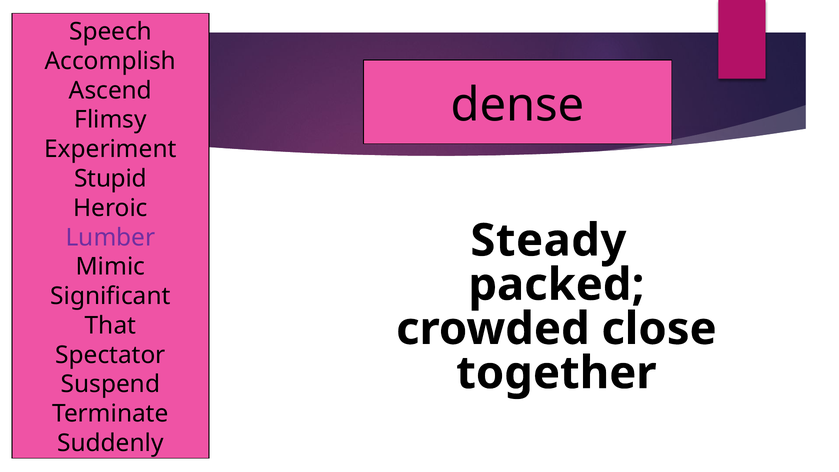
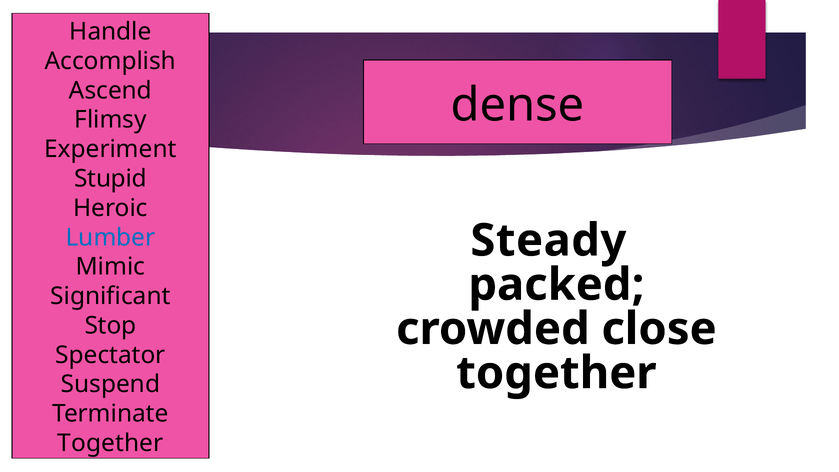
Speech: Speech -> Handle
Lumber colour: purple -> blue
That: That -> Stop
Suddenly at (111, 443): Suddenly -> Together
